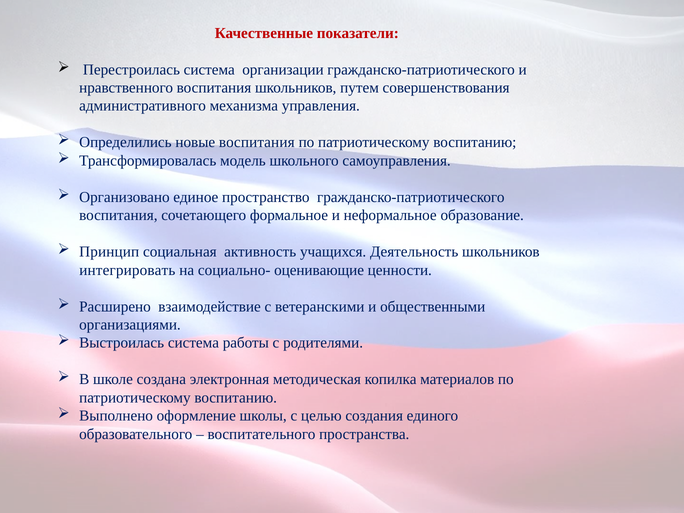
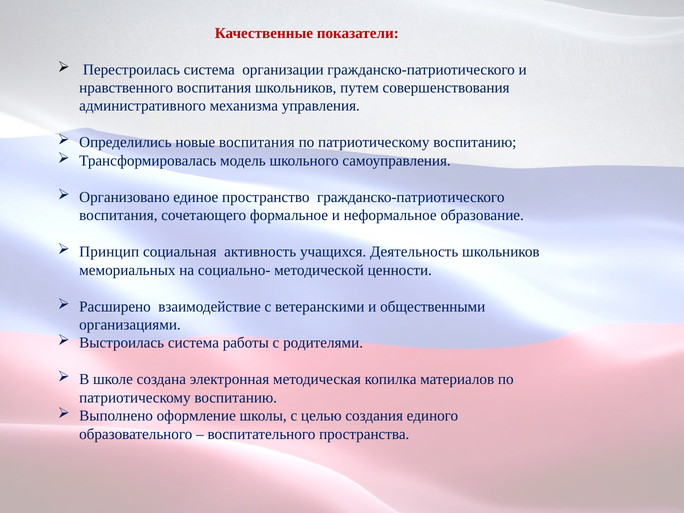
интегрировать: интегрировать -> мемориальных
оценивающие: оценивающие -> методической
